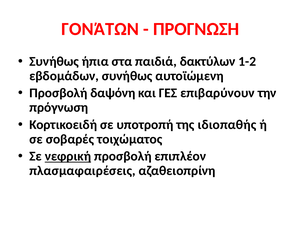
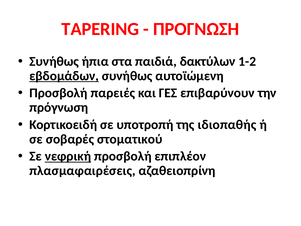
ΓΟΝΆΤΩΝ: ΓΟΝΆΤΩΝ -> TAPERING
εβδομάδων underline: none -> present
δαψόνη: δαψόνη -> παρειές
τοιχώματος: τοιχώματος -> στοματικού
